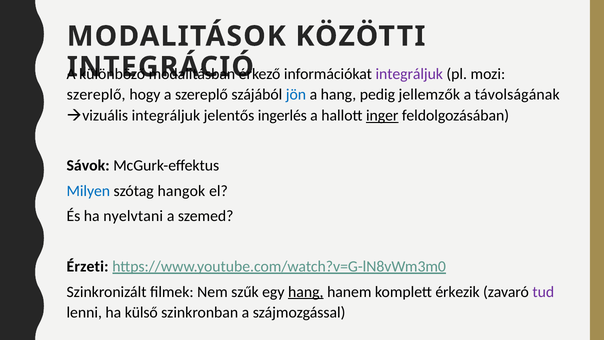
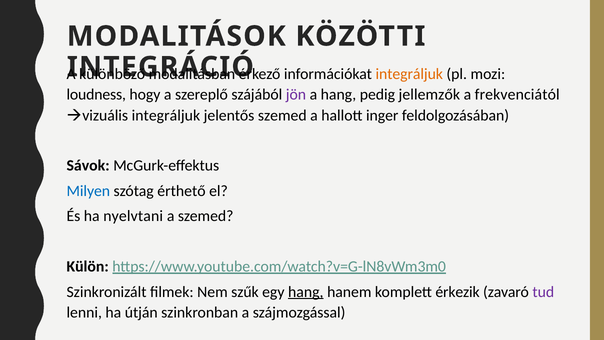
integráljuk at (409, 74) colour: purple -> orange
szereplő at (96, 95): szereplő -> loudness
jön colour: blue -> purple
távolságának: távolságának -> frekvenciától
jelentős ingerlés: ingerlés -> szemed
inger underline: present -> none
hangok: hangok -> érthető
Érzeti: Érzeti -> Külön
külső: külső -> útján
